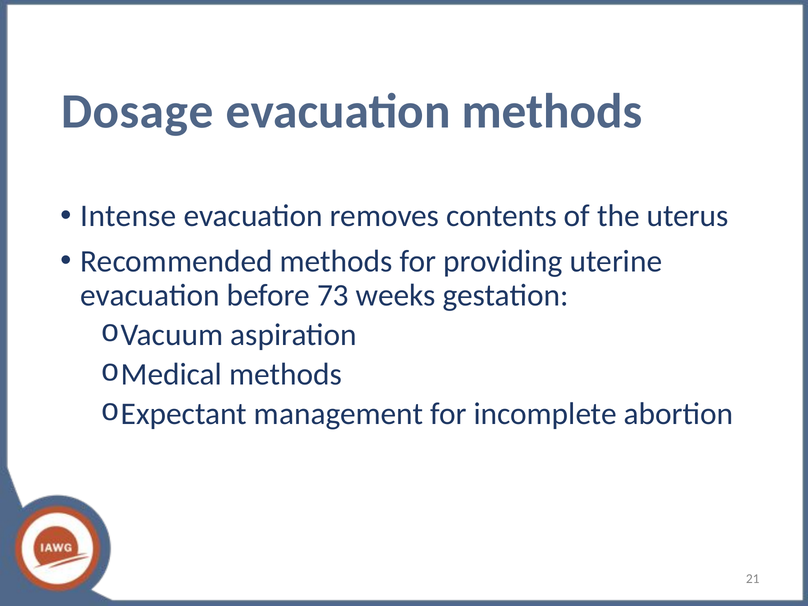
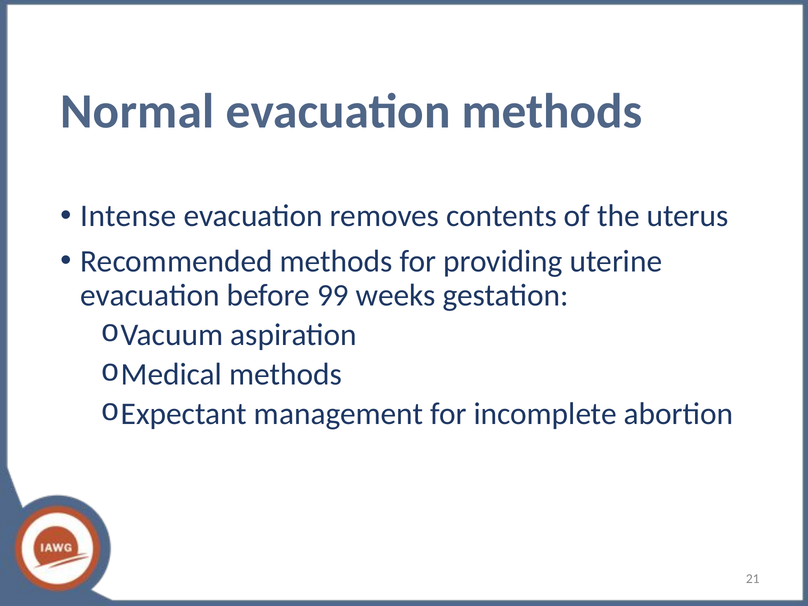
Dosage: Dosage -> Normal
73: 73 -> 99
